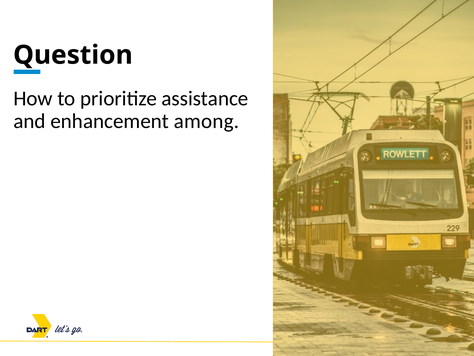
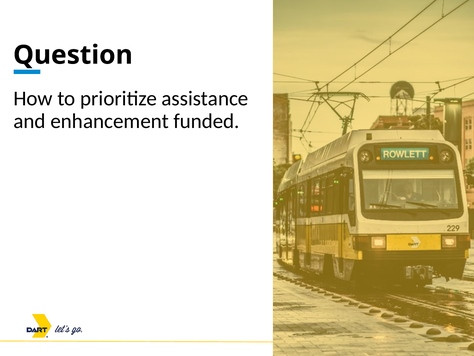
among: among -> funded
